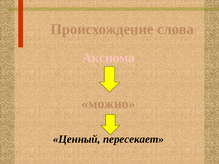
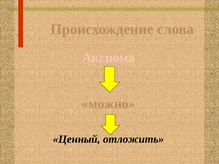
пересекает: пересекает -> отложить
